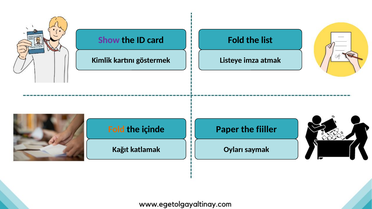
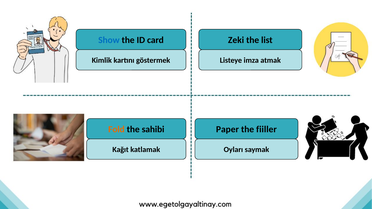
Show colour: purple -> blue
Fold at (236, 40): Fold -> Zeki
içinde: içinde -> sahibi
